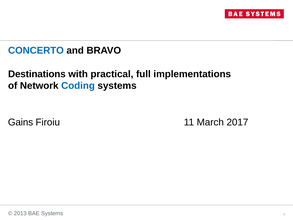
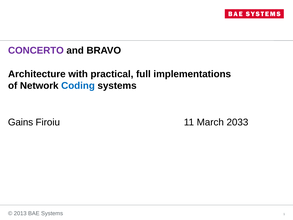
CONCERTO colour: blue -> purple
Destinations: Destinations -> Architecture
2017: 2017 -> 2033
